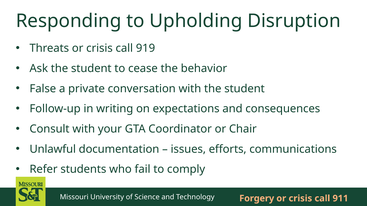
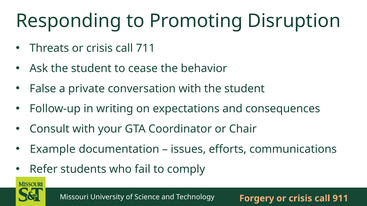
Upholding: Upholding -> Promoting
919: 919 -> 711
Unlawful: Unlawful -> Example
